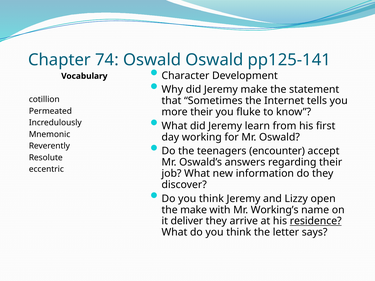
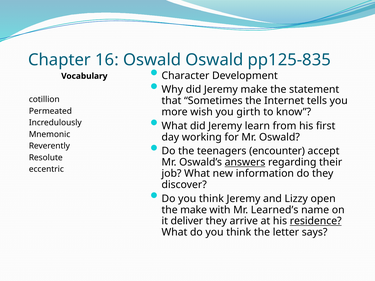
74: 74 -> 16
pp125-141: pp125-141 -> pp125-835
more their: their -> wish
fluke: fluke -> girth
answers underline: none -> present
Working’s: Working’s -> Learned’s
